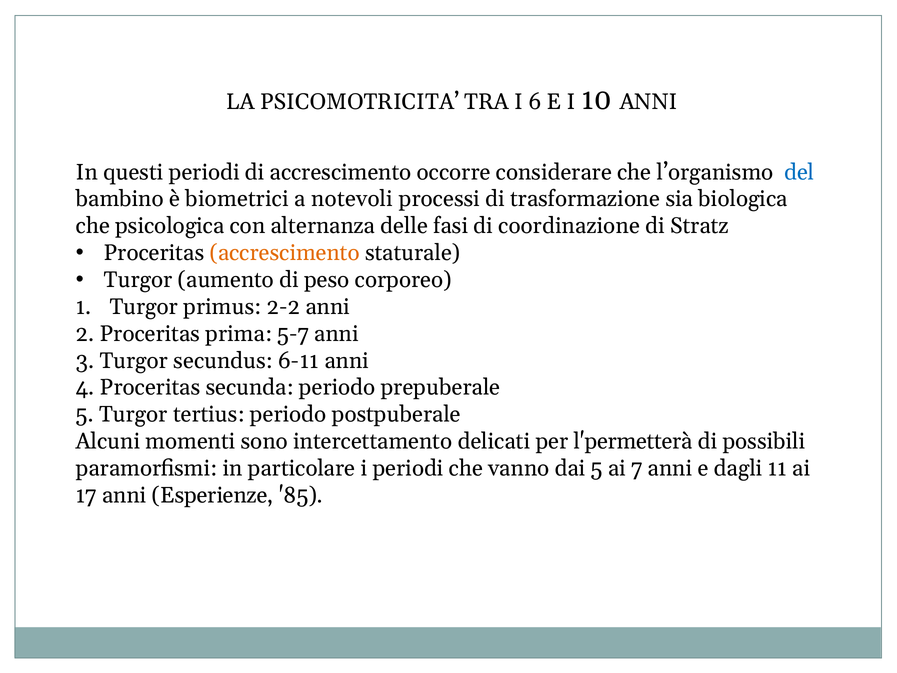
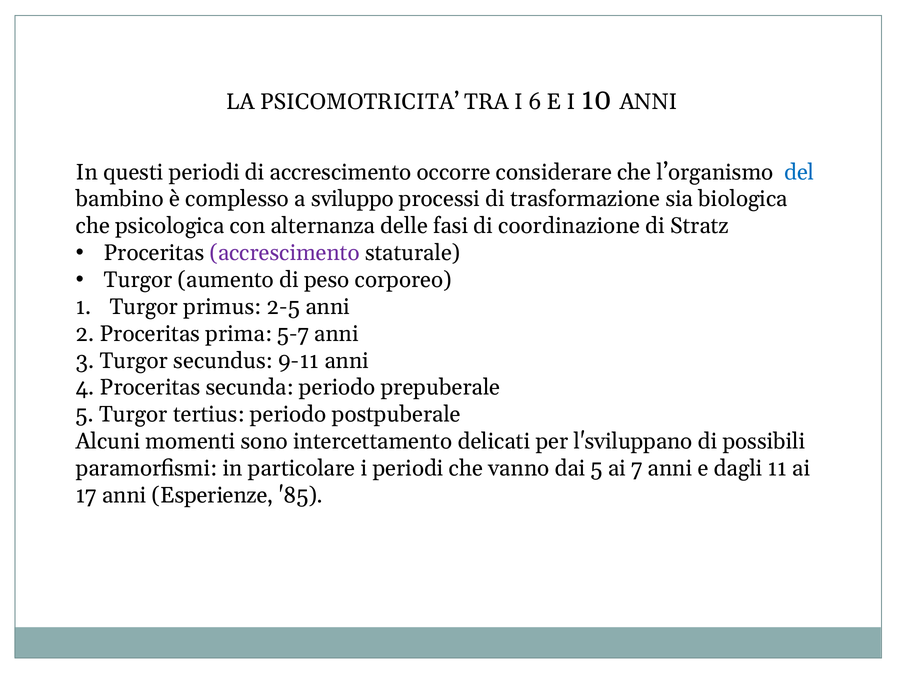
biometrici: biometrici -> complesso
notevoli: notevoli -> sviluppo
accrescimento at (285, 253) colour: orange -> purple
2-2: 2-2 -> 2-5
6-11: 6-11 -> 9-11
l'permetterà: l'permetterà -> l'sviluppano
